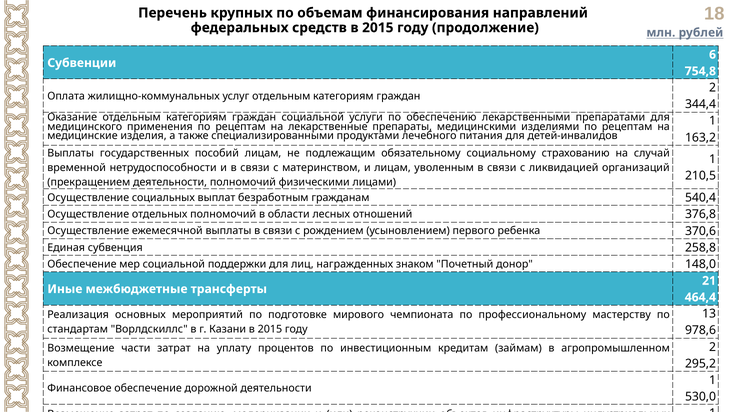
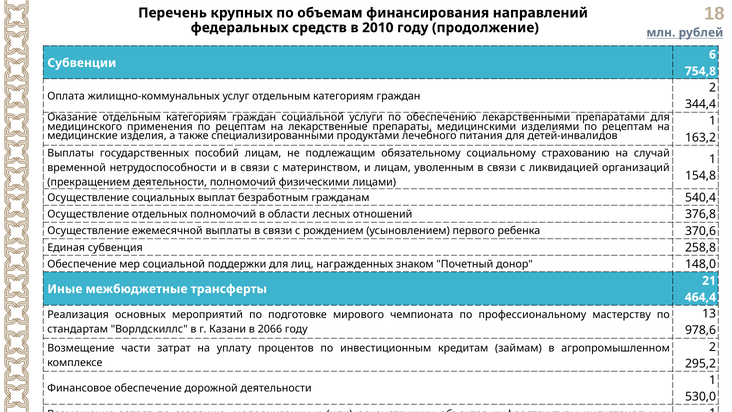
средств в 2015: 2015 -> 2010
210,5: 210,5 -> 154,8
Казани в 2015: 2015 -> 2066
